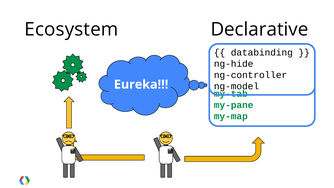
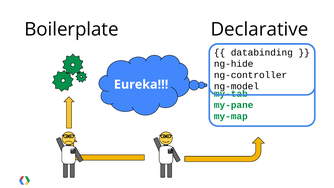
Ecosystem: Ecosystem -> Boilerplate
